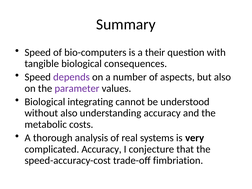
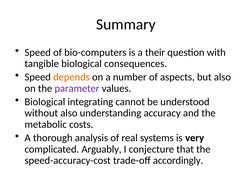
depends colour: purple -> orange
complicated Accuracy: Accuracy -> Arguably
fimbriation: fimbriation -> accordingly
